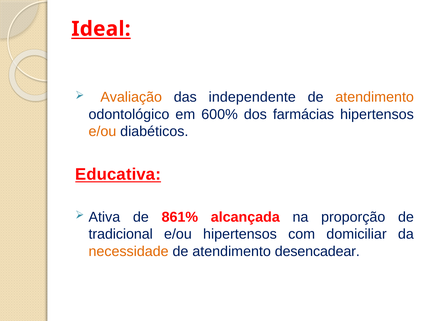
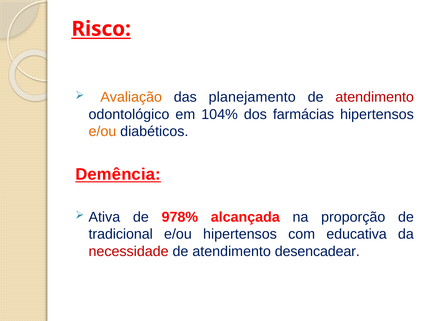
Ideal: Ideal -> Risco
independente: independente -> planejamento
atendimento at (375, 97) colour: orange -> red
600%: 600% -> 104%
Educativa: Educativa -> Demência
861%: 861% -> 978%
domiciliar: domiciliar -> educativa
necessidade colour: orange -> red
